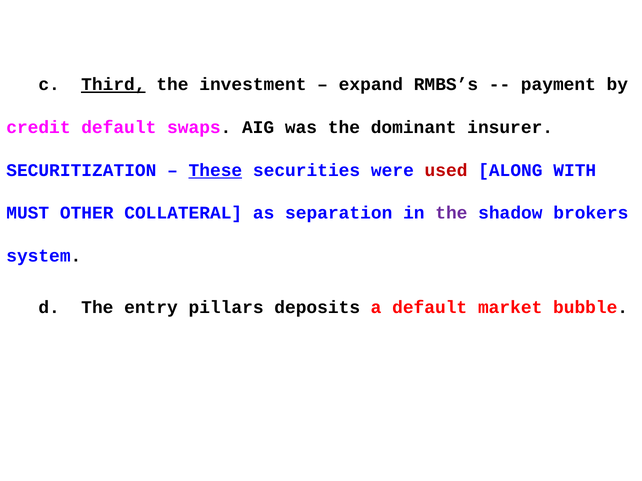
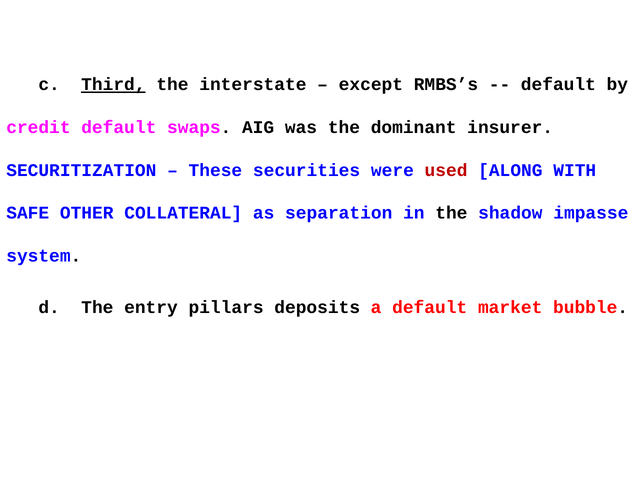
investment: investment -> interstate
expand: expand -> except
payment at (558, 85): payment -> default
These underline: present -> none
MUST: MUST -> SAFE
the at (451, 213) colour: purple -> black
brokers: brokers -> impasse
